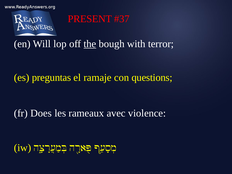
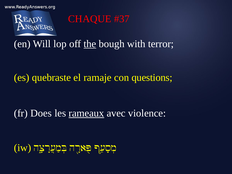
PRESENT: PRESENT -> CHAQUE
preguntas: preguntas -> quebraste
rameaux underline: none -> present
